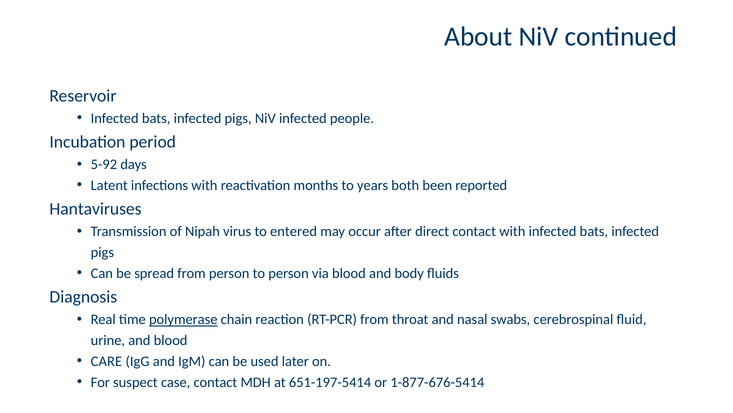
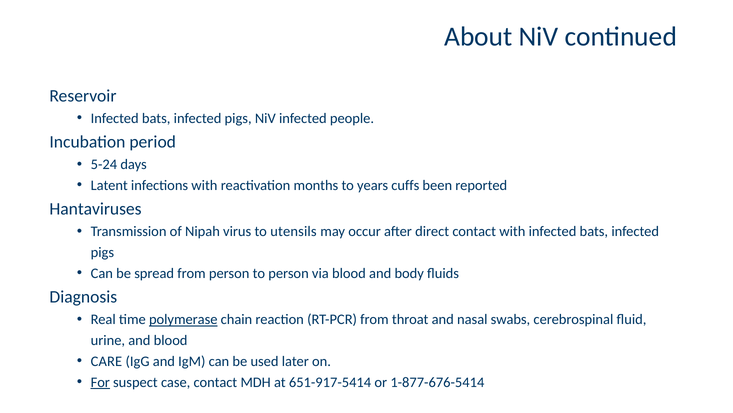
5-92: 5-92 -> 5-24
both: both -> cuffs
entered: entered -> utensils
For underline: none -> present
651-197-5414: 651-197-5414 -> 651-917-5414
